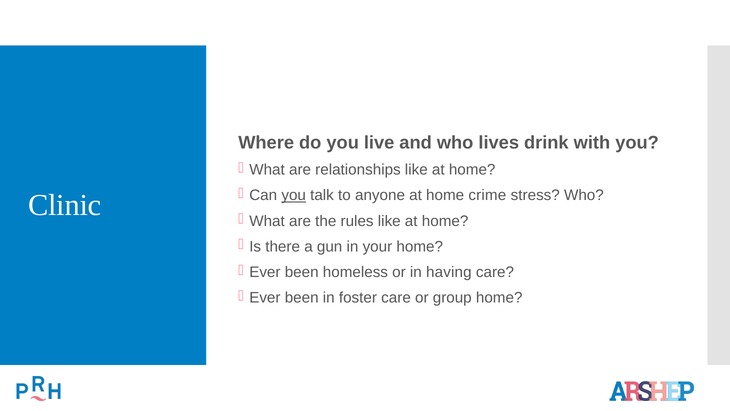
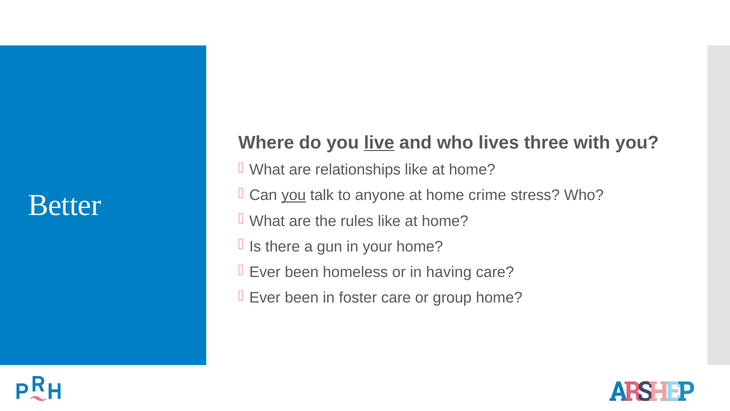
live underline: none -> present
drink: drink -> three
Clinic: Clinic -> Better
